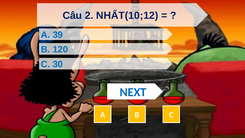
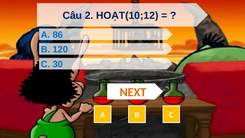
NHẤT(10;12: NHẤT(10;12 -> HOẠT(10;12
39: 39 -> 86
NEXT colour: blue -> orange
